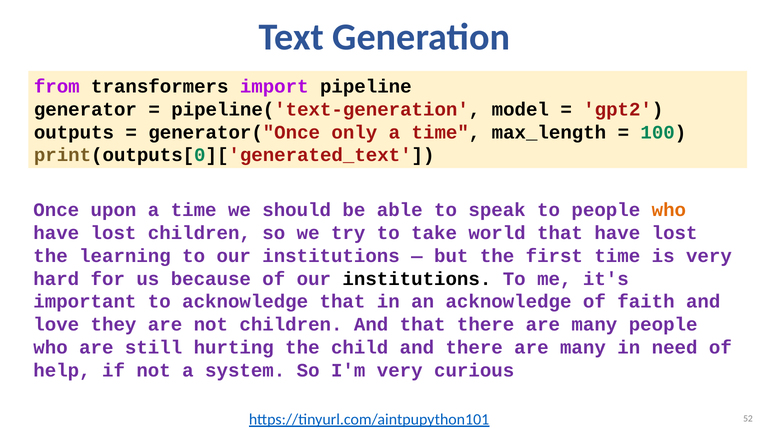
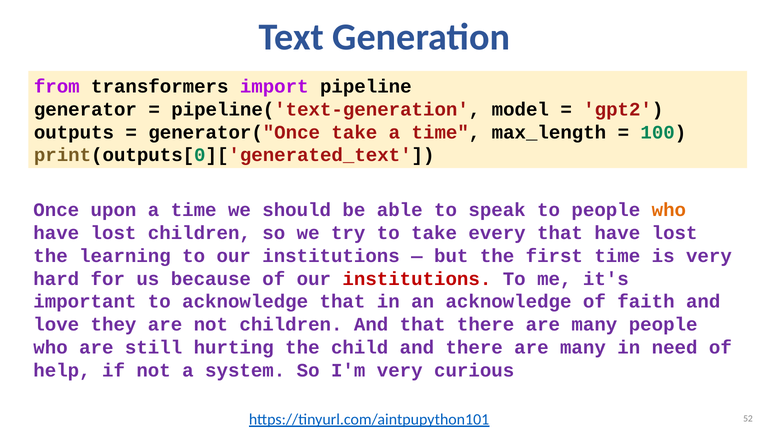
generator("Once only: only -> take
world: world -> every
institutions at (417, 279) colour: black -> red
